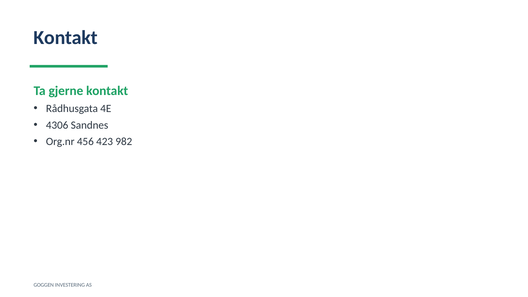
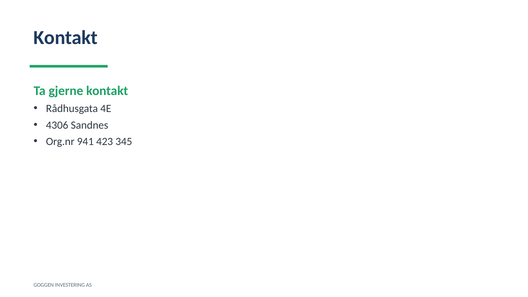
456: 456 -> 941
982: 982 -> 345
